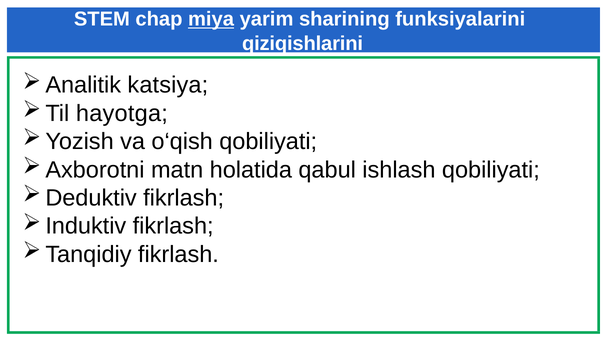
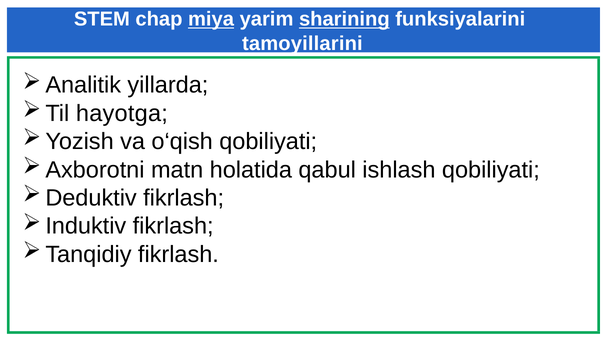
sharining underline: none -> present
qiziqishlarini: qiziqishlarini -> tamoyillarini
katsiya: katsiya -> yillarda
